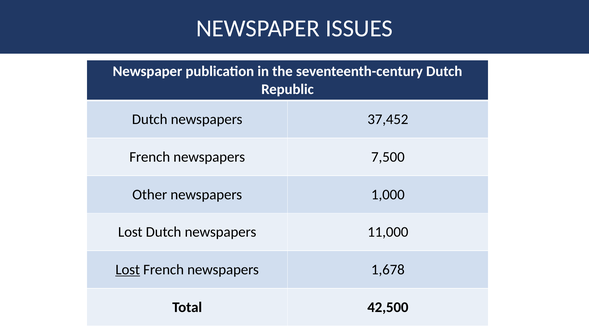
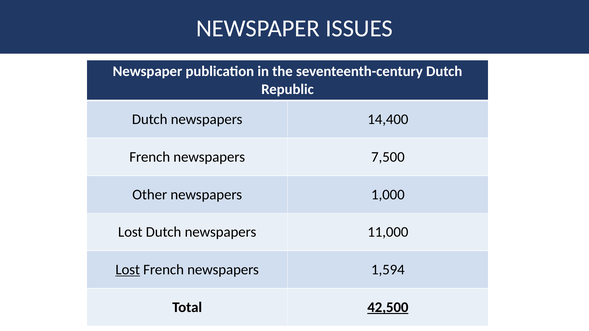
37,452: 37,452 -> 14,400
1,678: 1,678 -> 1,594
42,500 underline: none -> present
